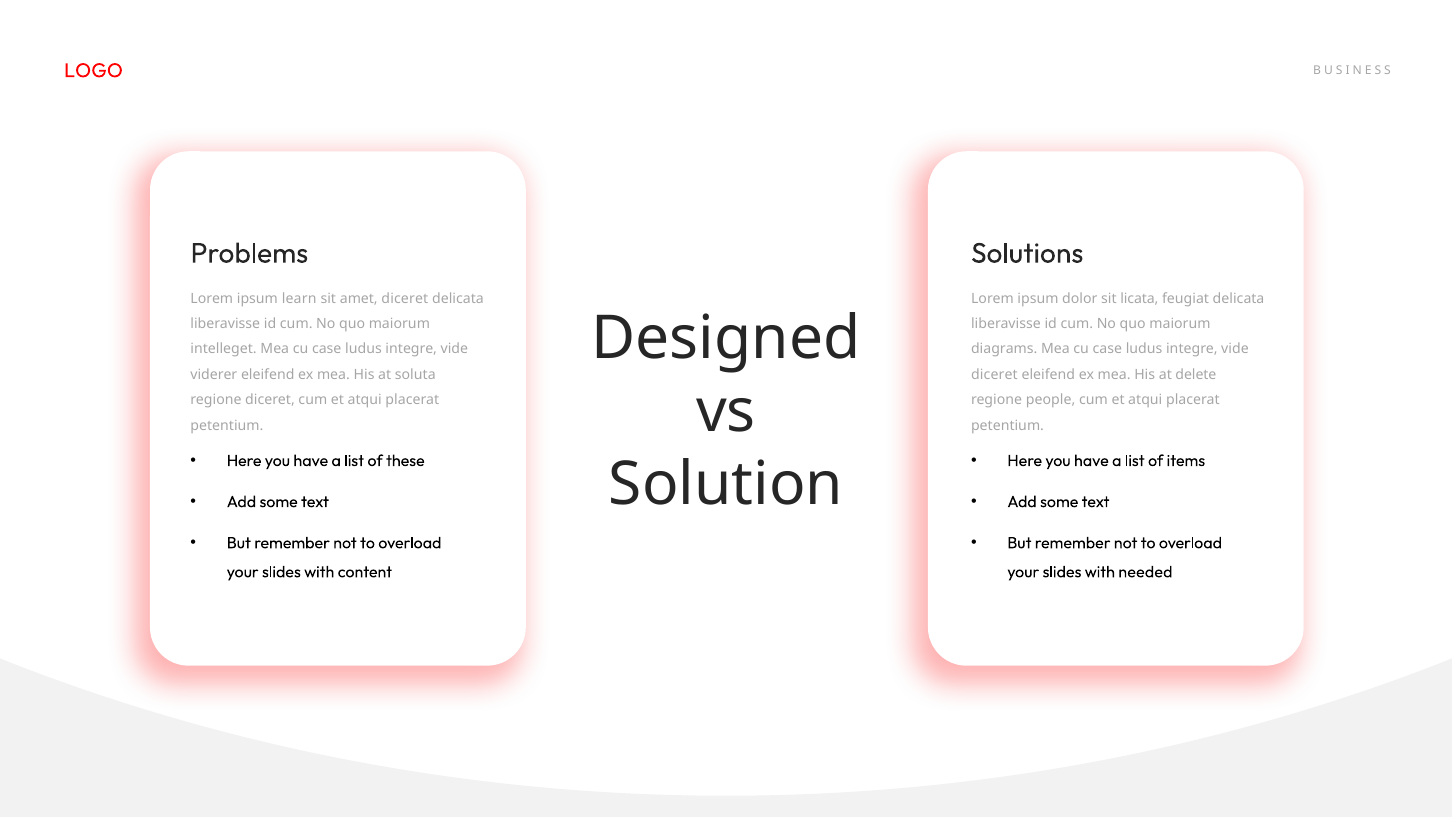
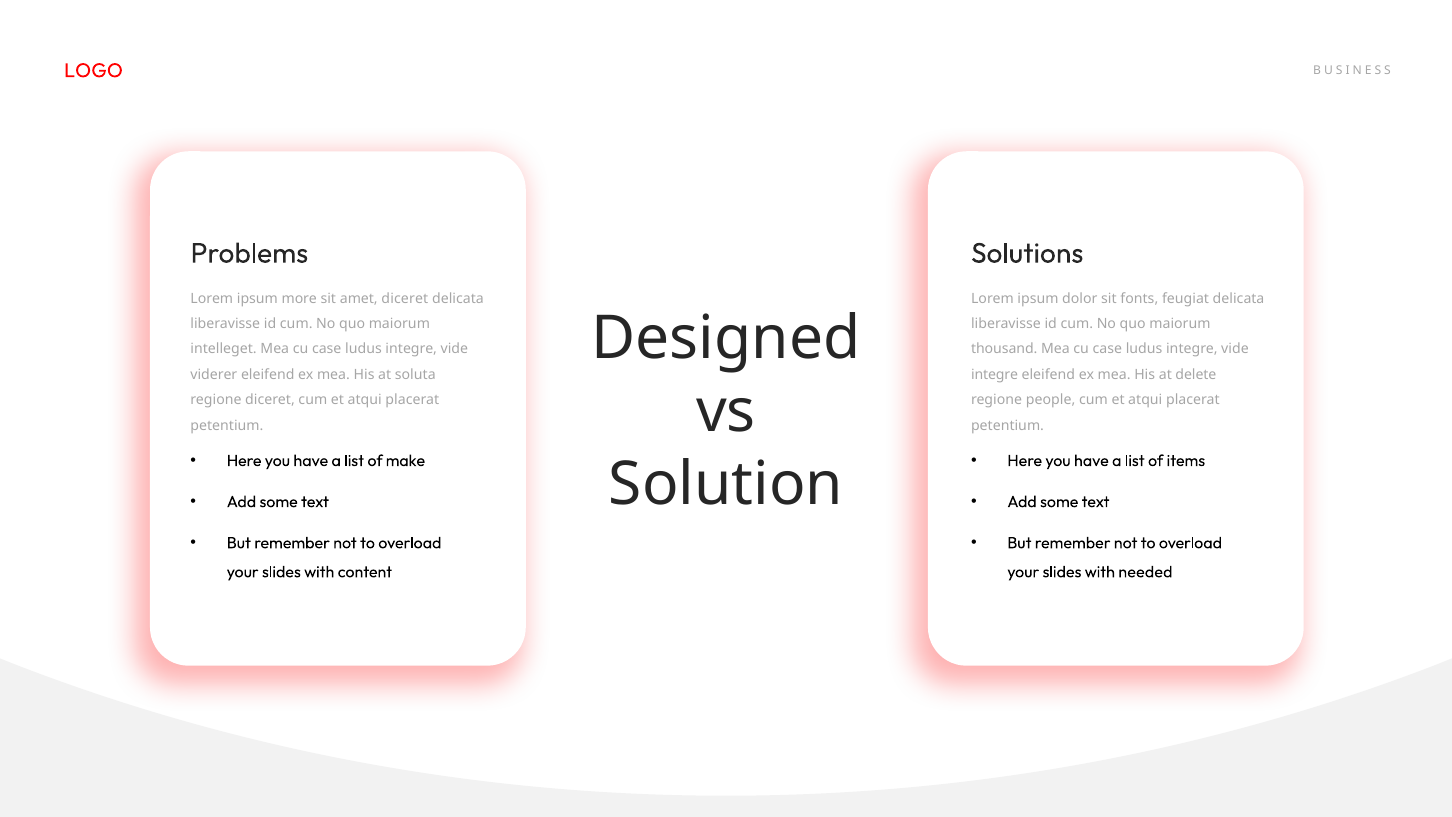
learn: learn -> more
licata: licata -> fonts
diagrams: diagrams -> thousand
diceret at (994, 374): diceret -> integre
these: these -> make
